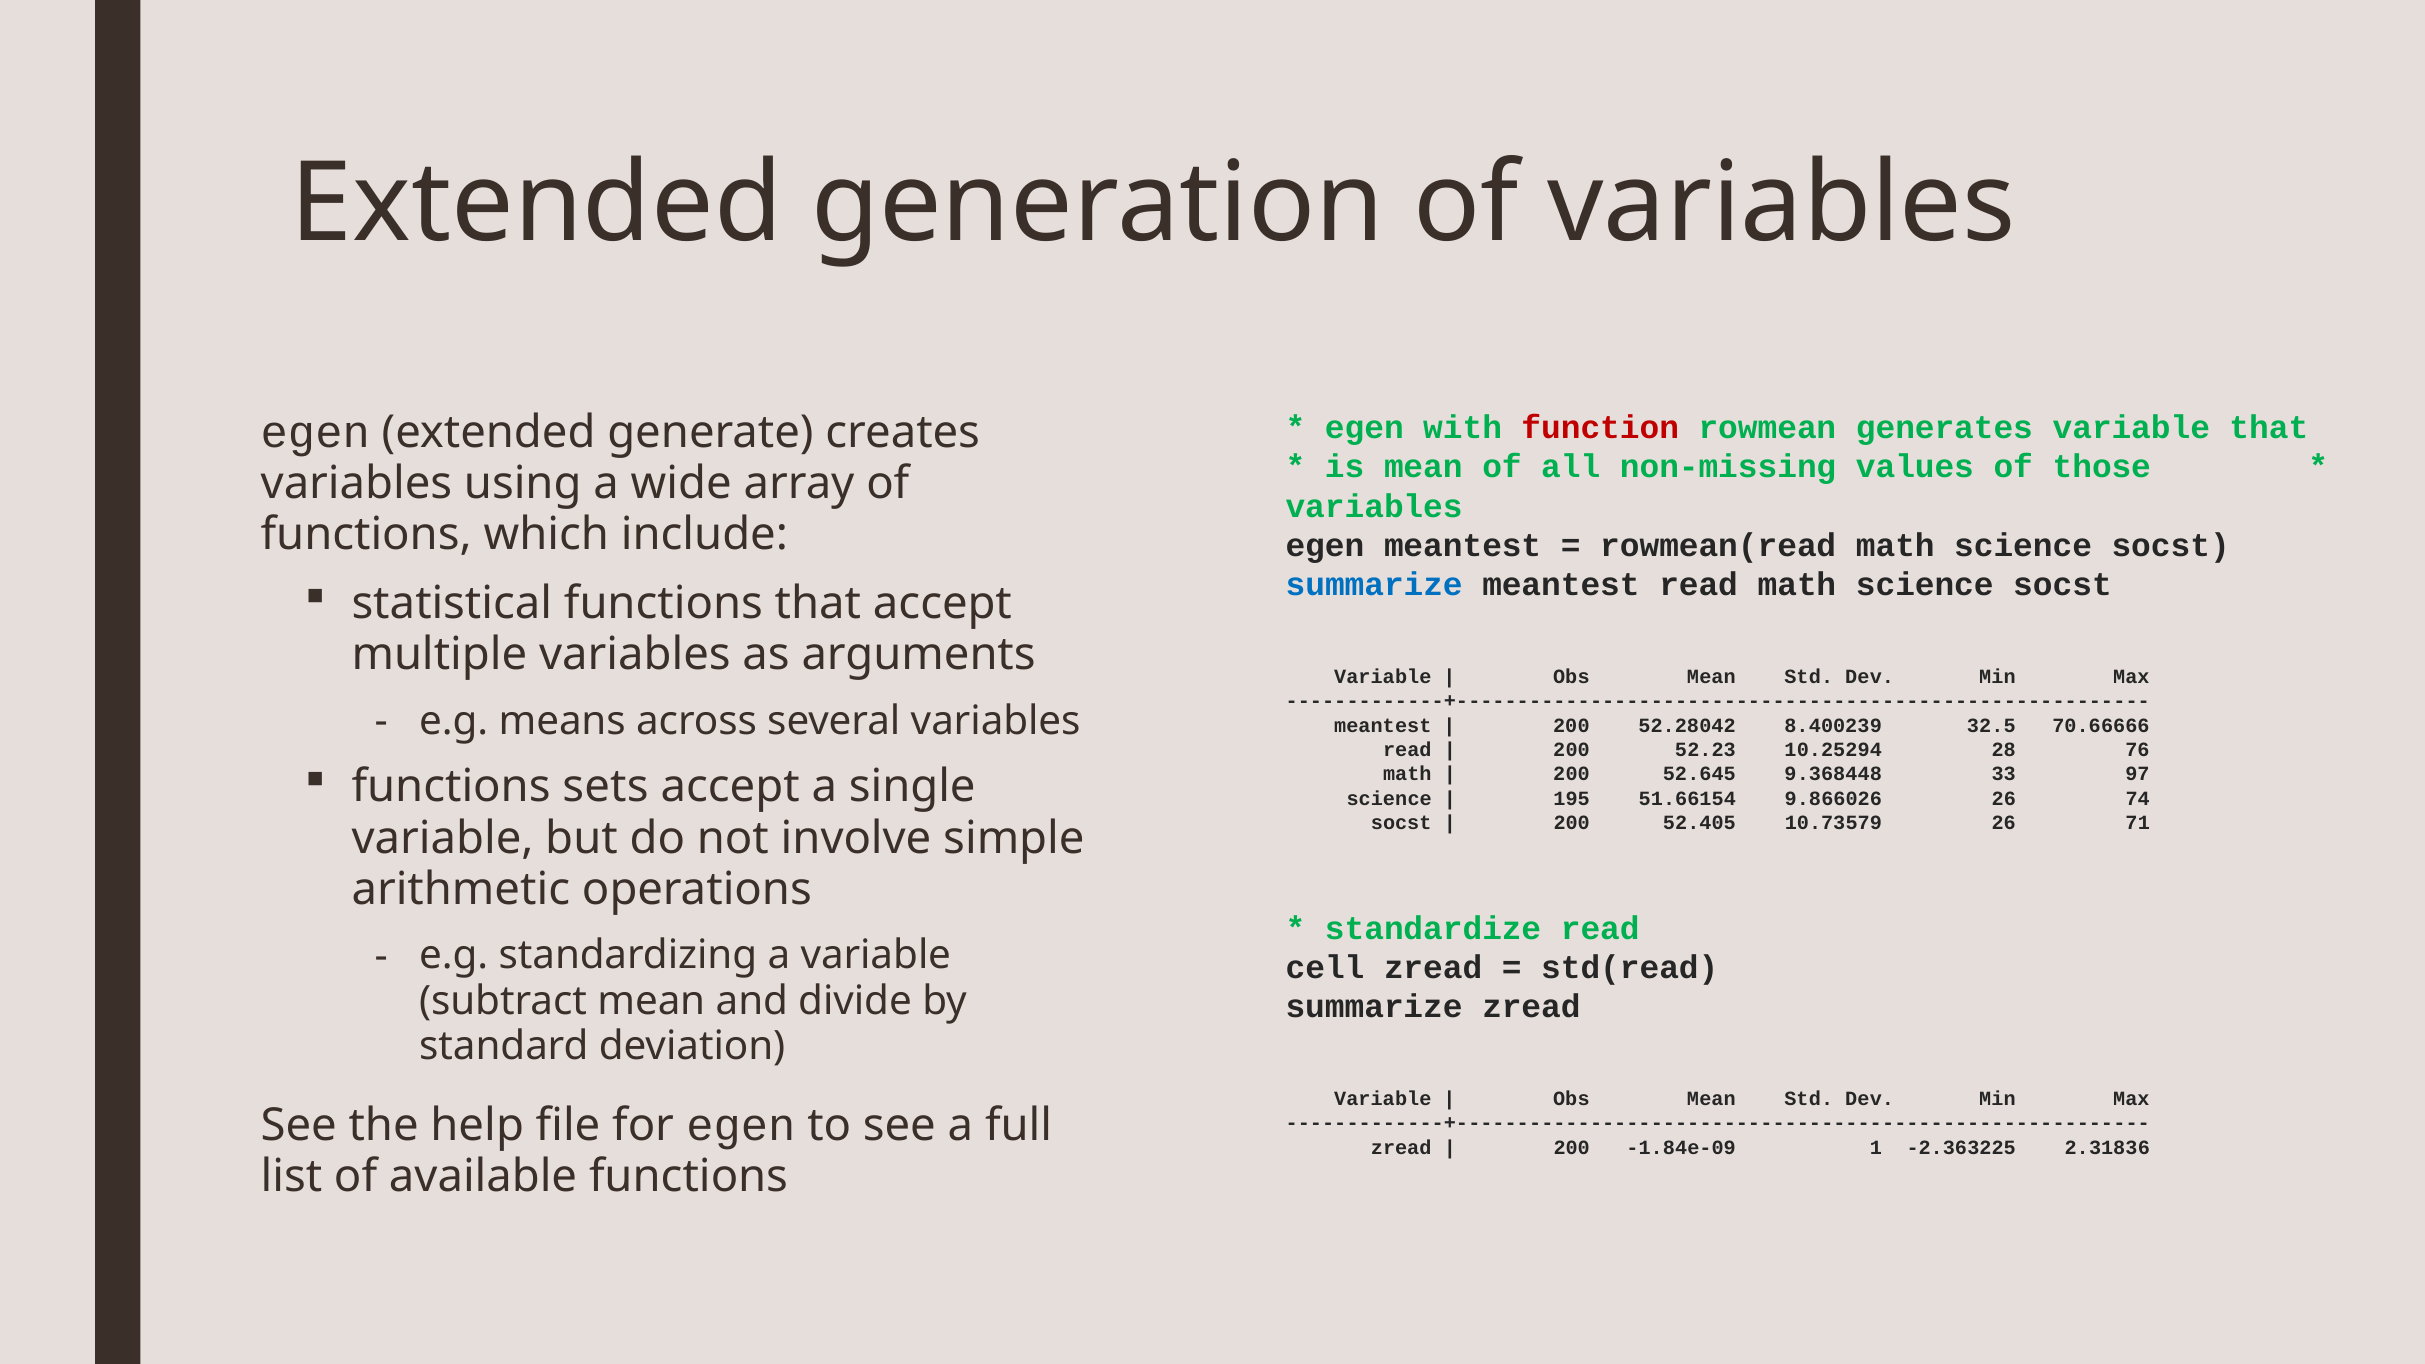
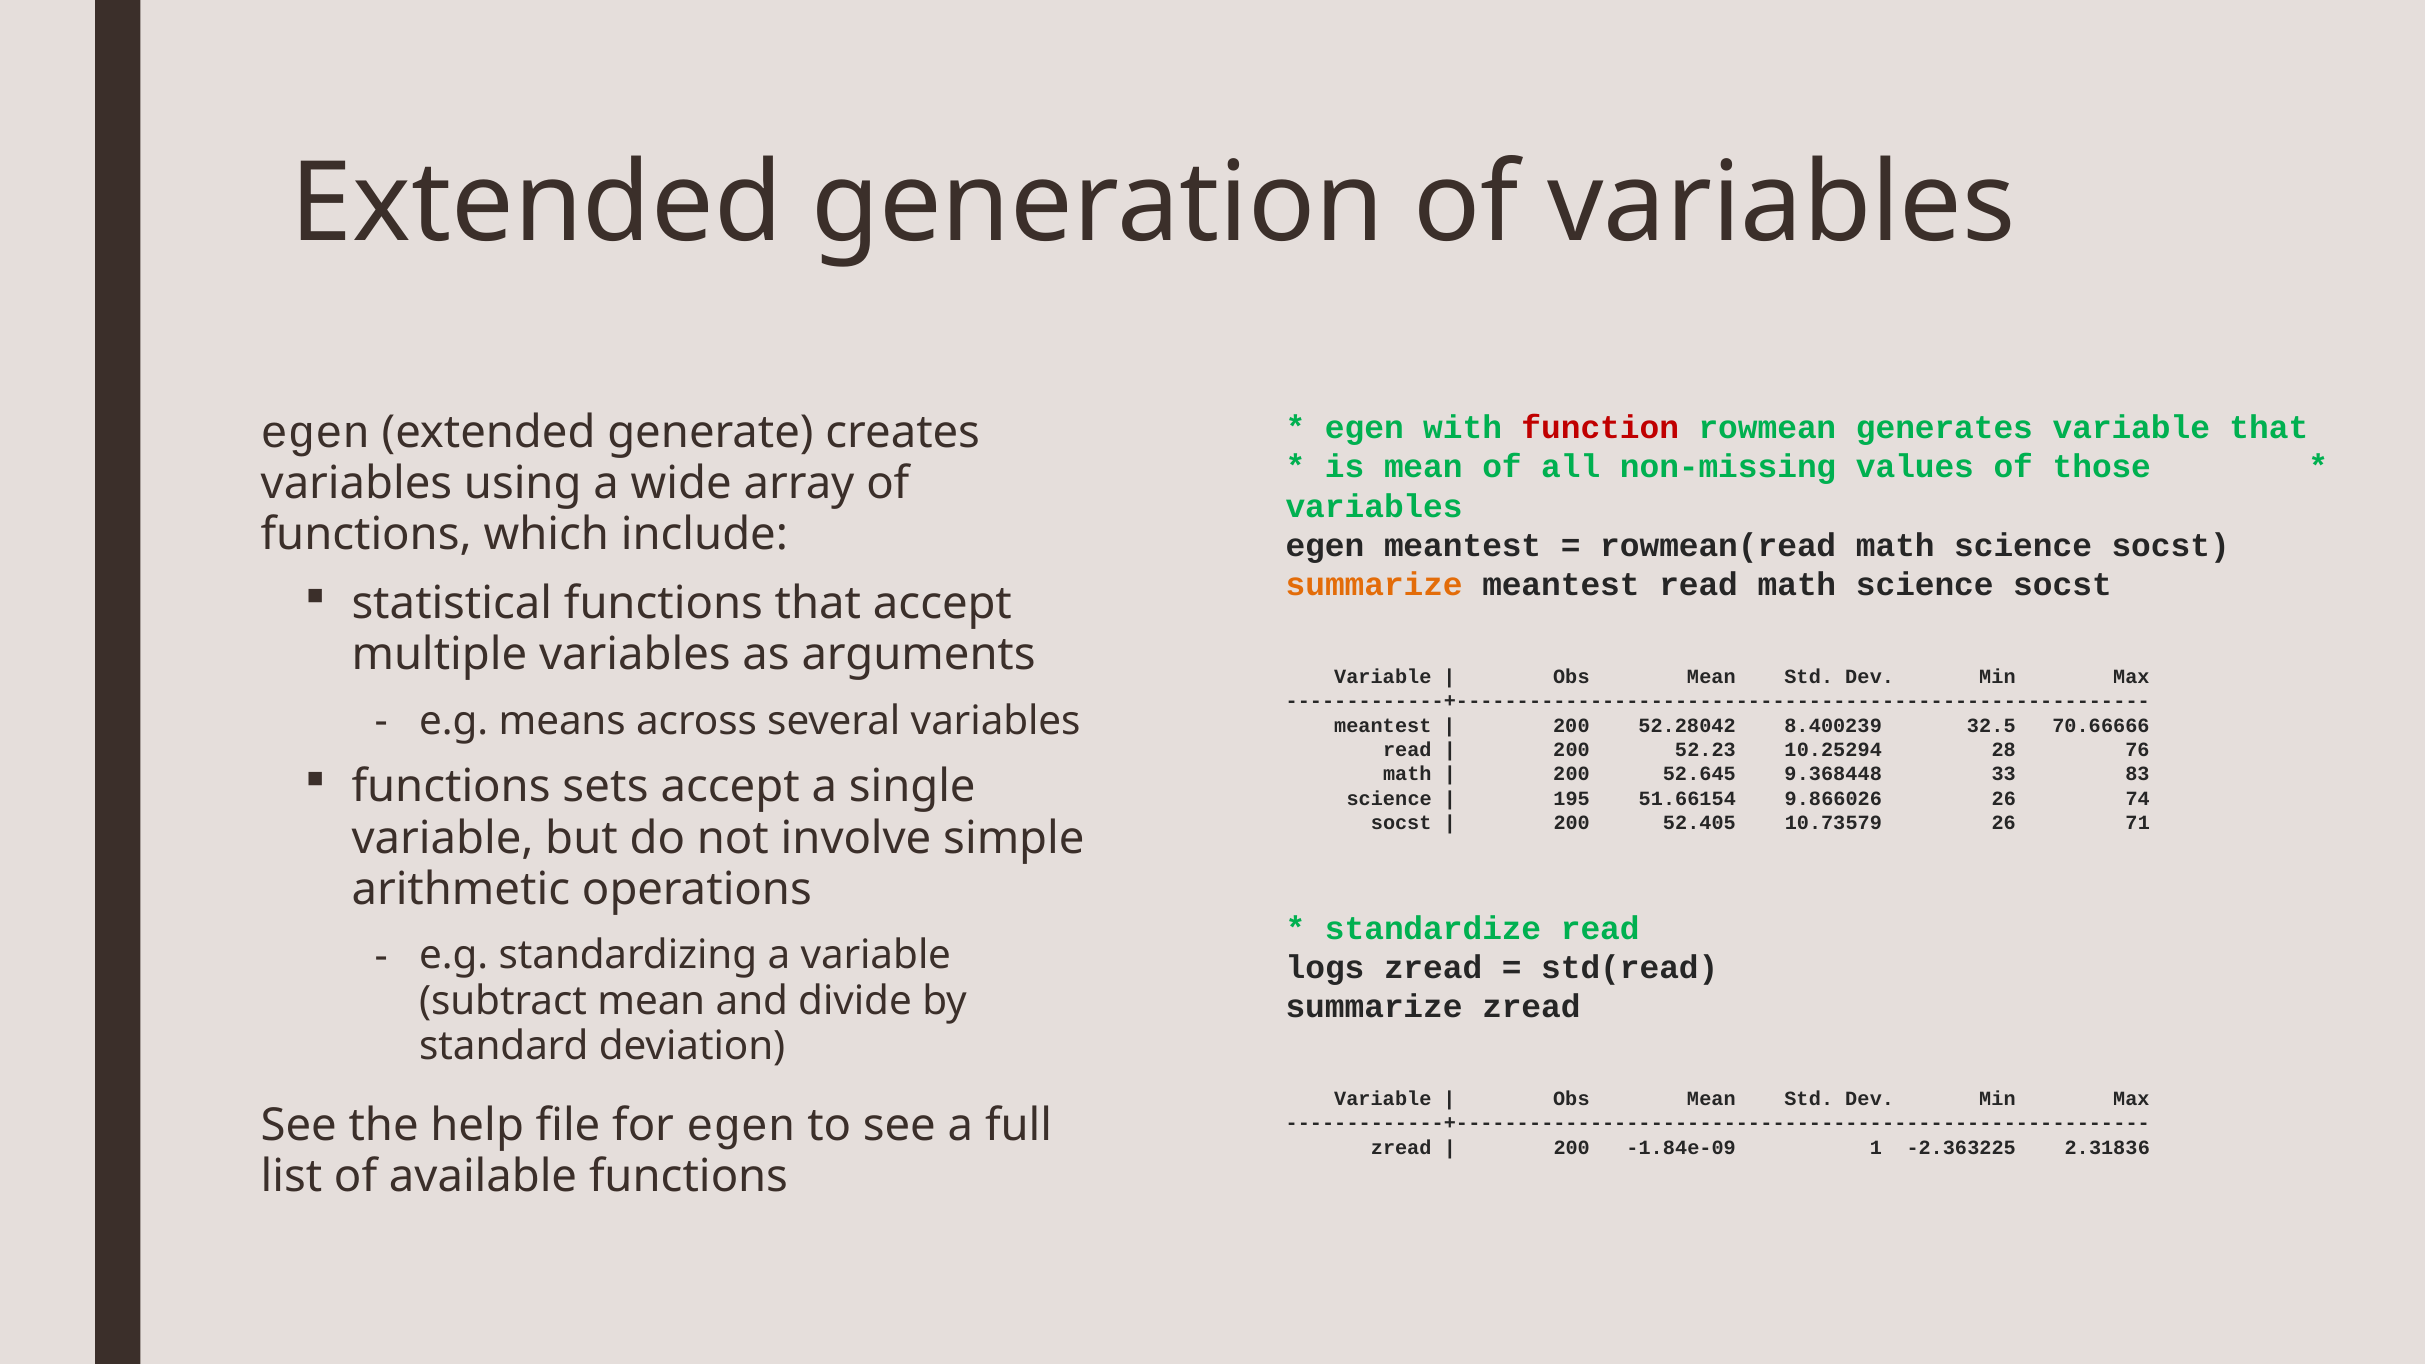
summarize at (1374, 585) colour: blue -> orange
97: 97 -> 83
cell: cell -> logs
